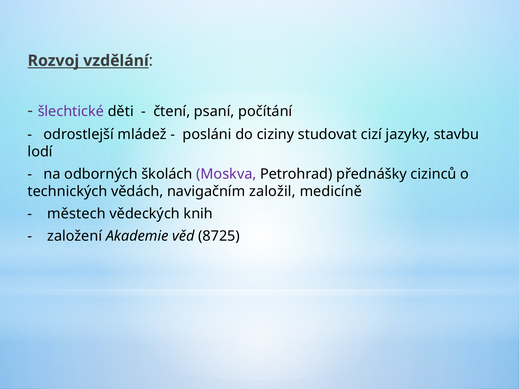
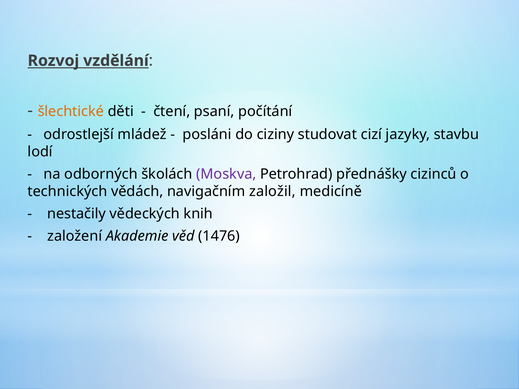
šlechtické colour: purple -> orange
městech: městech -> nestačily
8725: 8725 -> 1476
